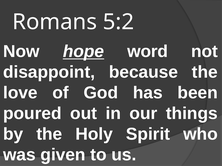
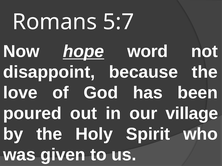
5:2: 5:2 -> 5:7
things: things -> village
